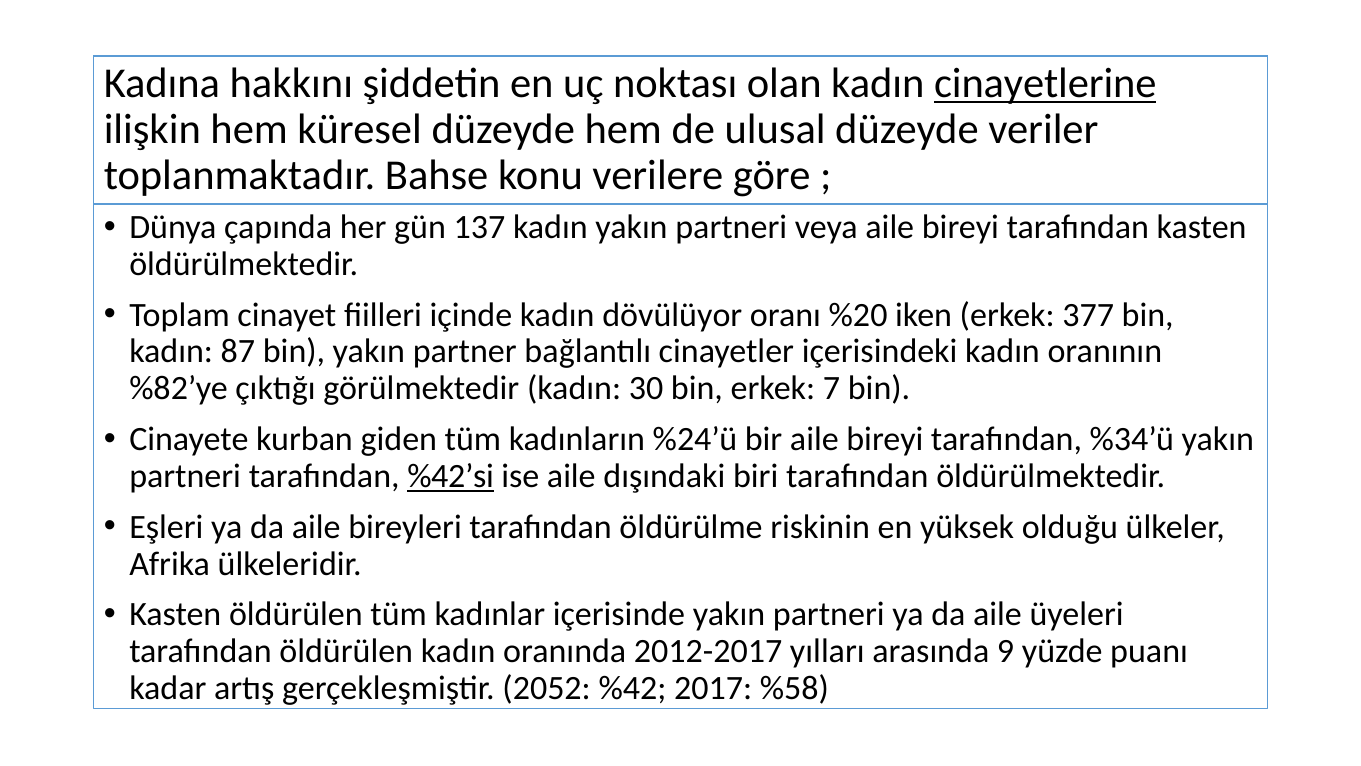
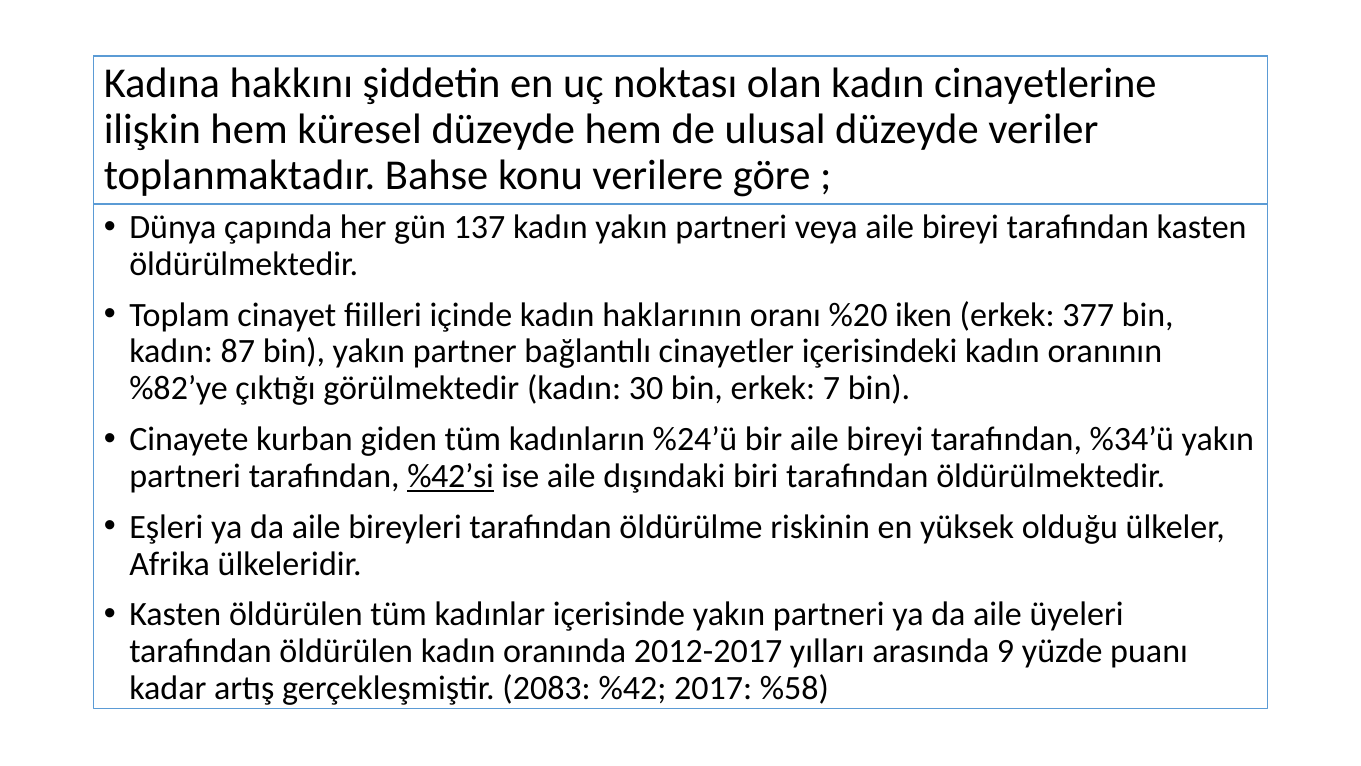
cinayetlerine underline: present -> none
dövülüyor: dövülüyor -> haklarının
2052: 2052 -> 2083
